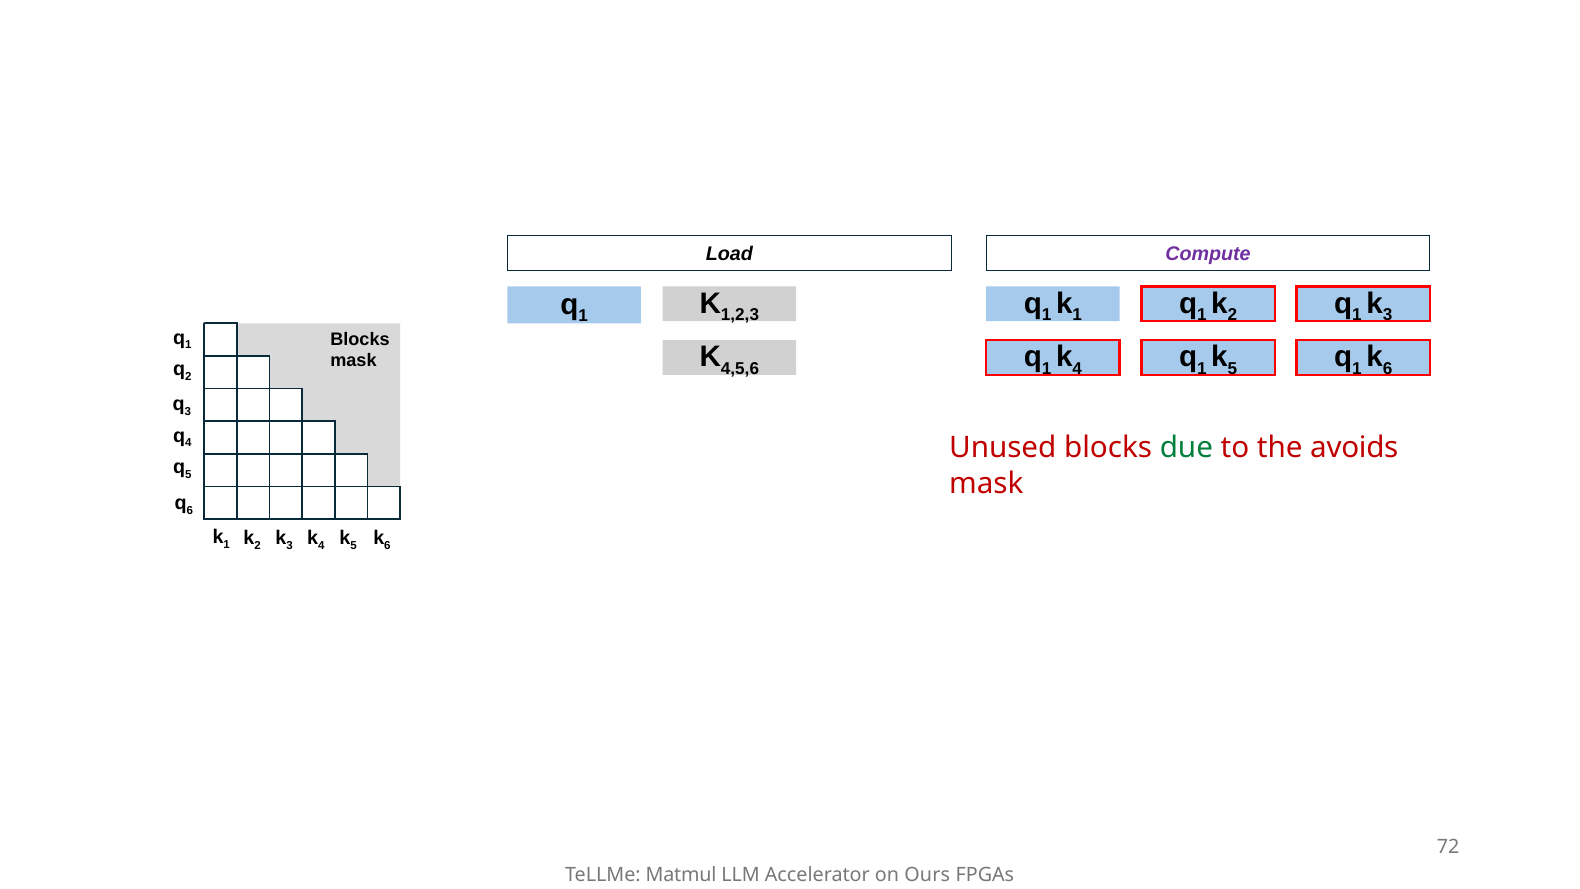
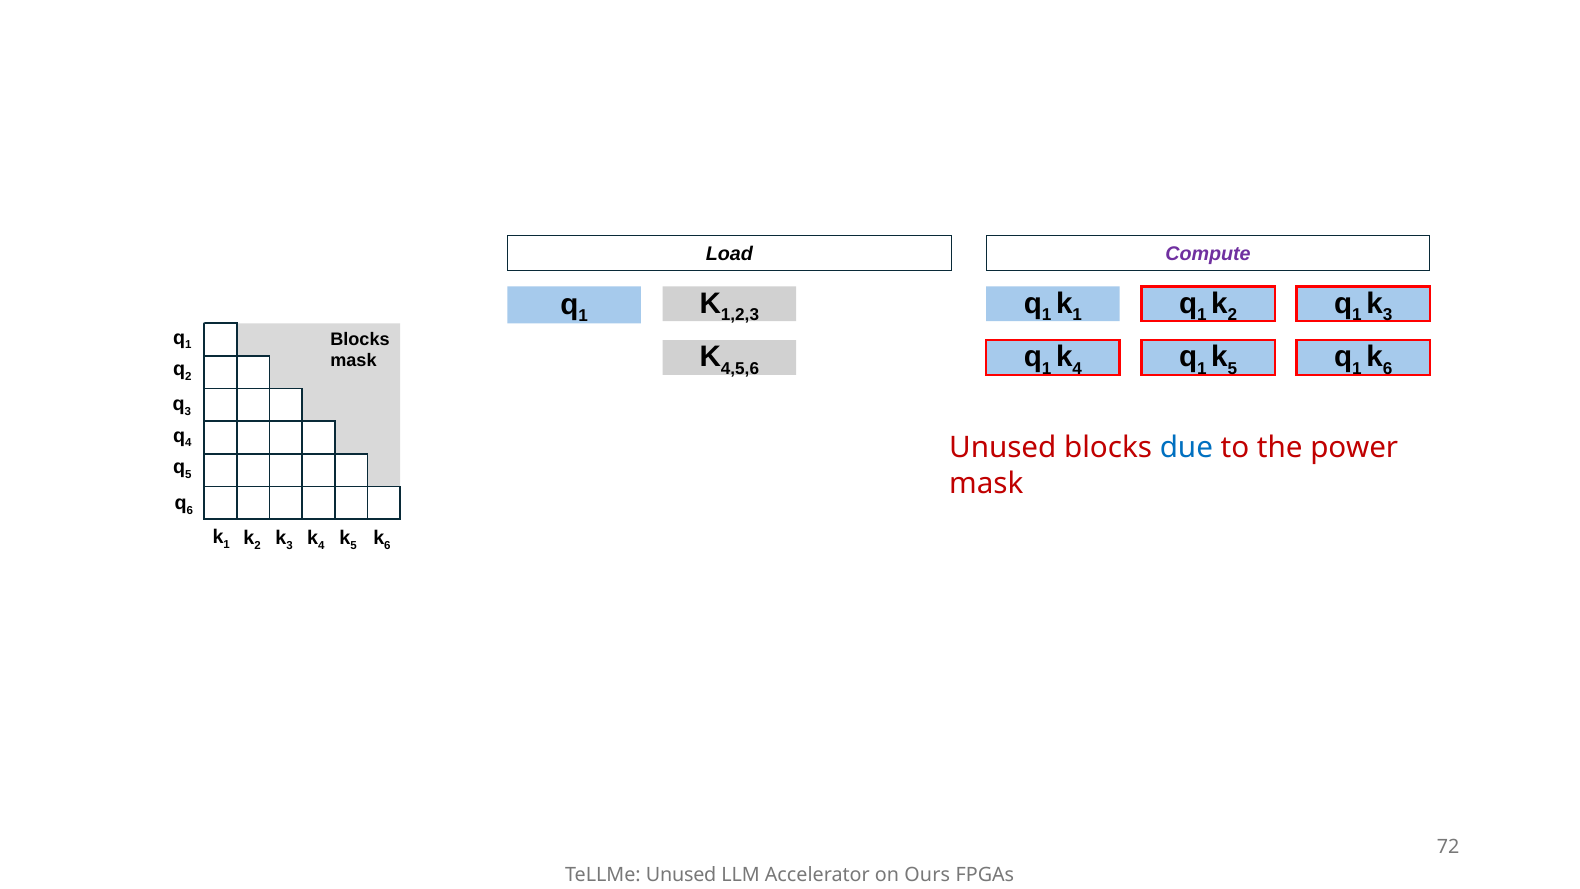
due colour: green -> blue
avoids: avoids -> power
TeLLMe Matmul: Matmul -> Unused
